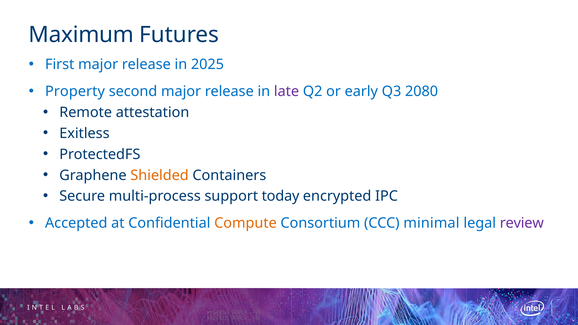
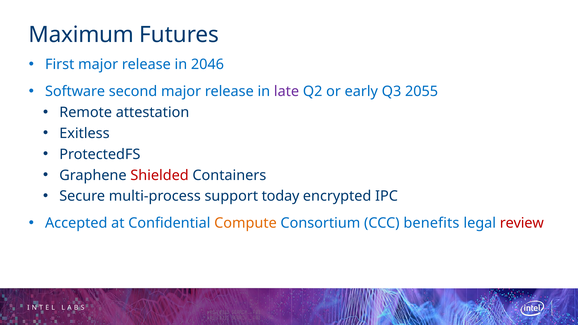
2025: 2025 -> 2046
Property: Property -> Software
2080: 2080 -> 2055
Shielded colour: orange -> red
minimal: minimal -> benefits
review colour: purple -> red
